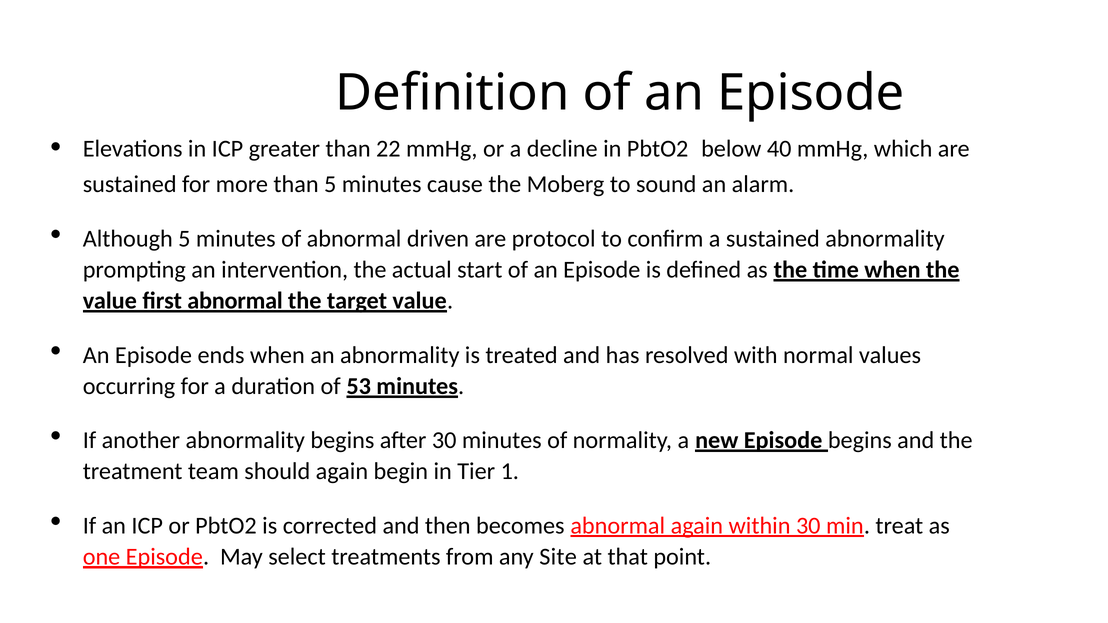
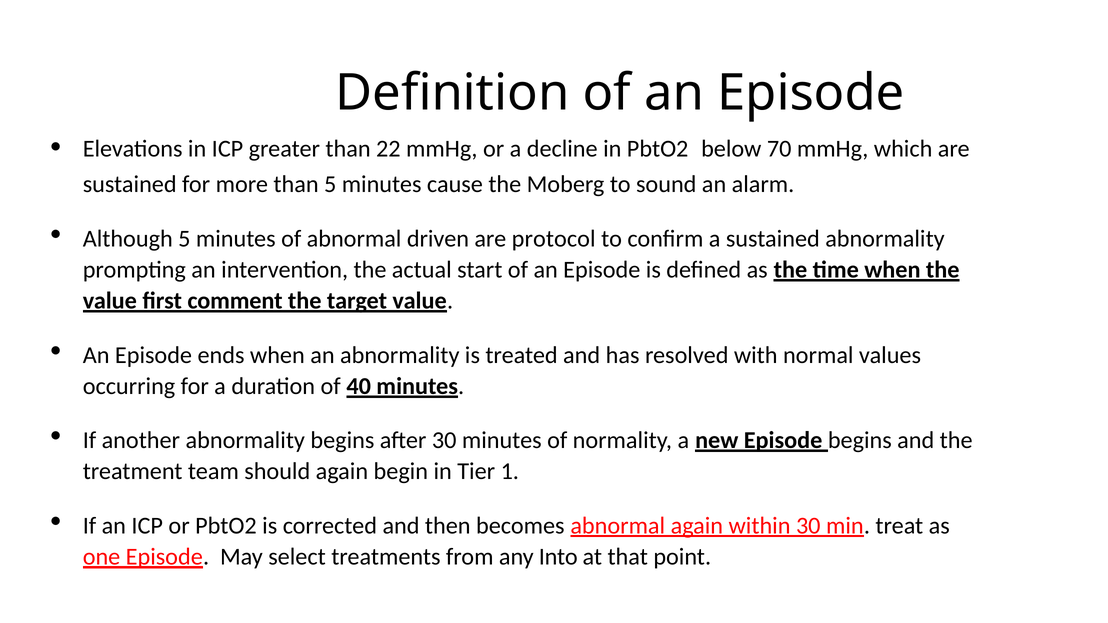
40: 40 -> 70
first abnormal: abnormal -> comment
53: 53 -> 40
Site: Site -> Into
